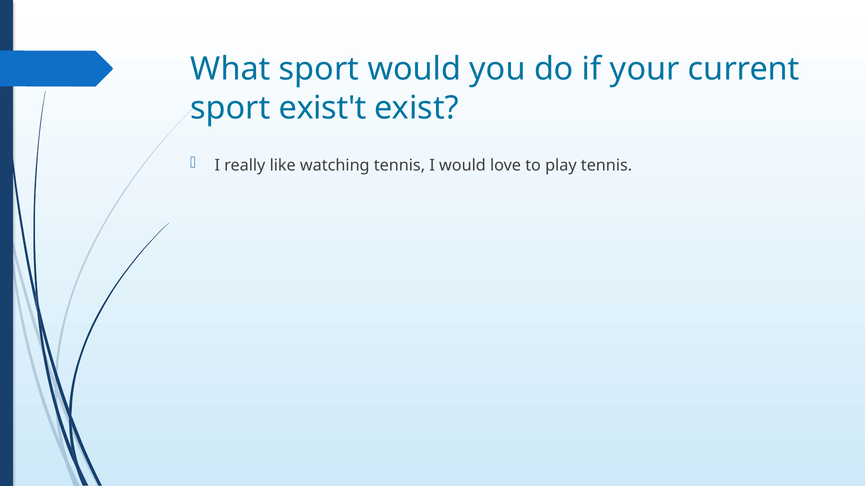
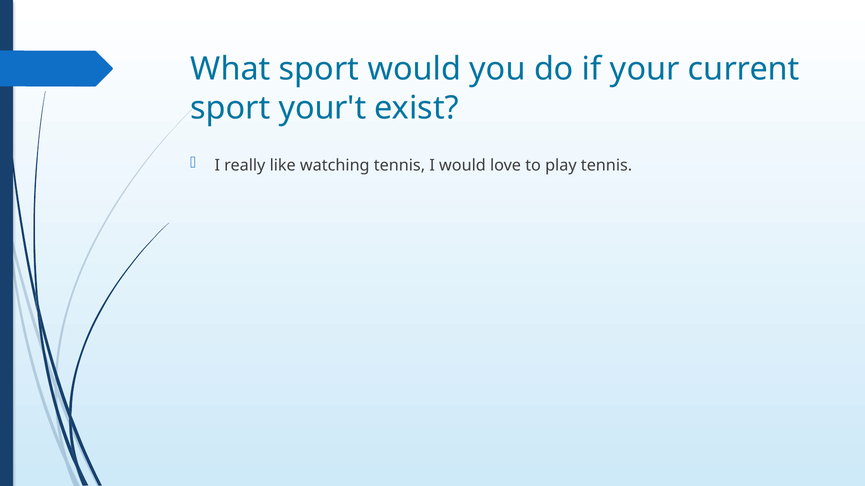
exist't: exist't -> your't
